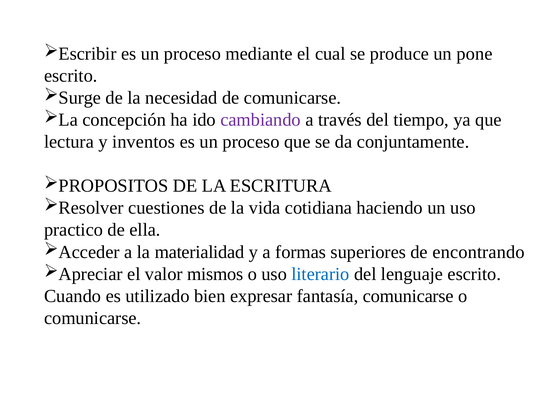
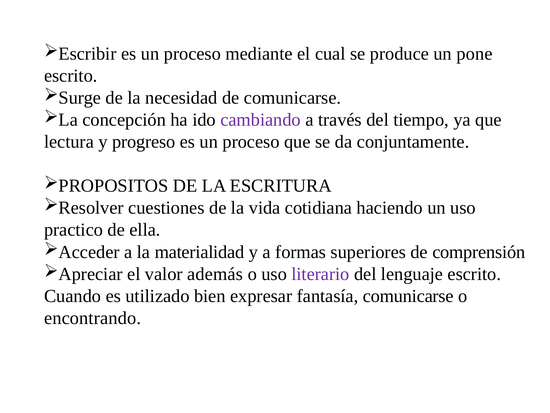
inventos: inventos -> progreso
encontrando: encontrando -> comprensión
mismos: mismos -> además
literario colour: blue -> purple
comunicarse at (93, 318): comunicarse -> encontrando
